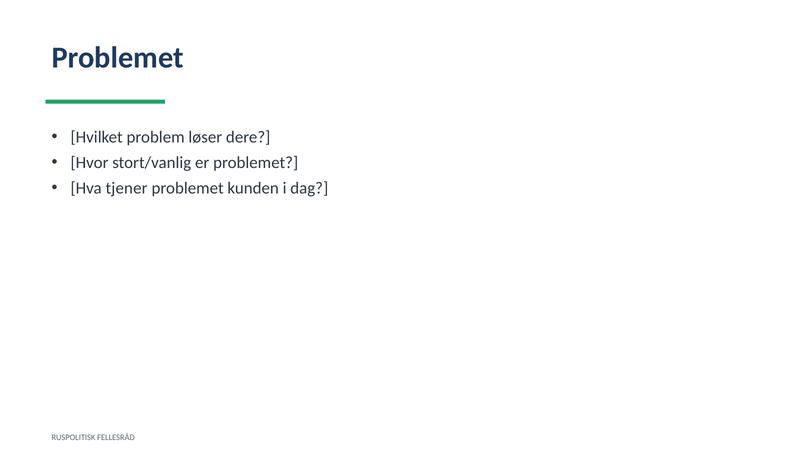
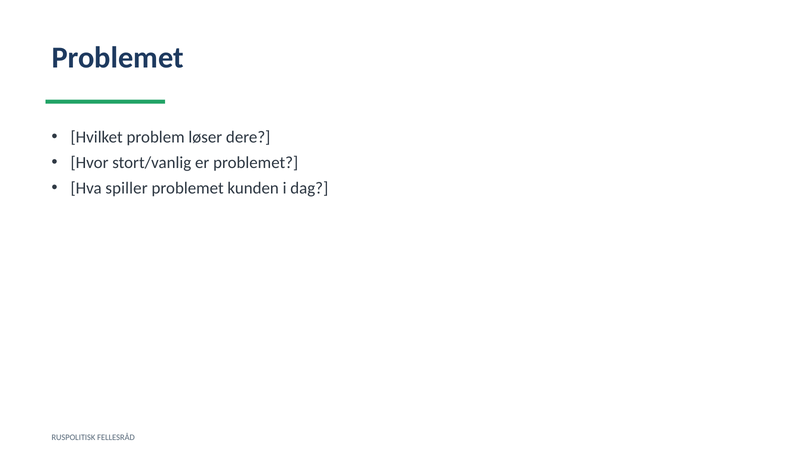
tjener: tjener -> spiller
